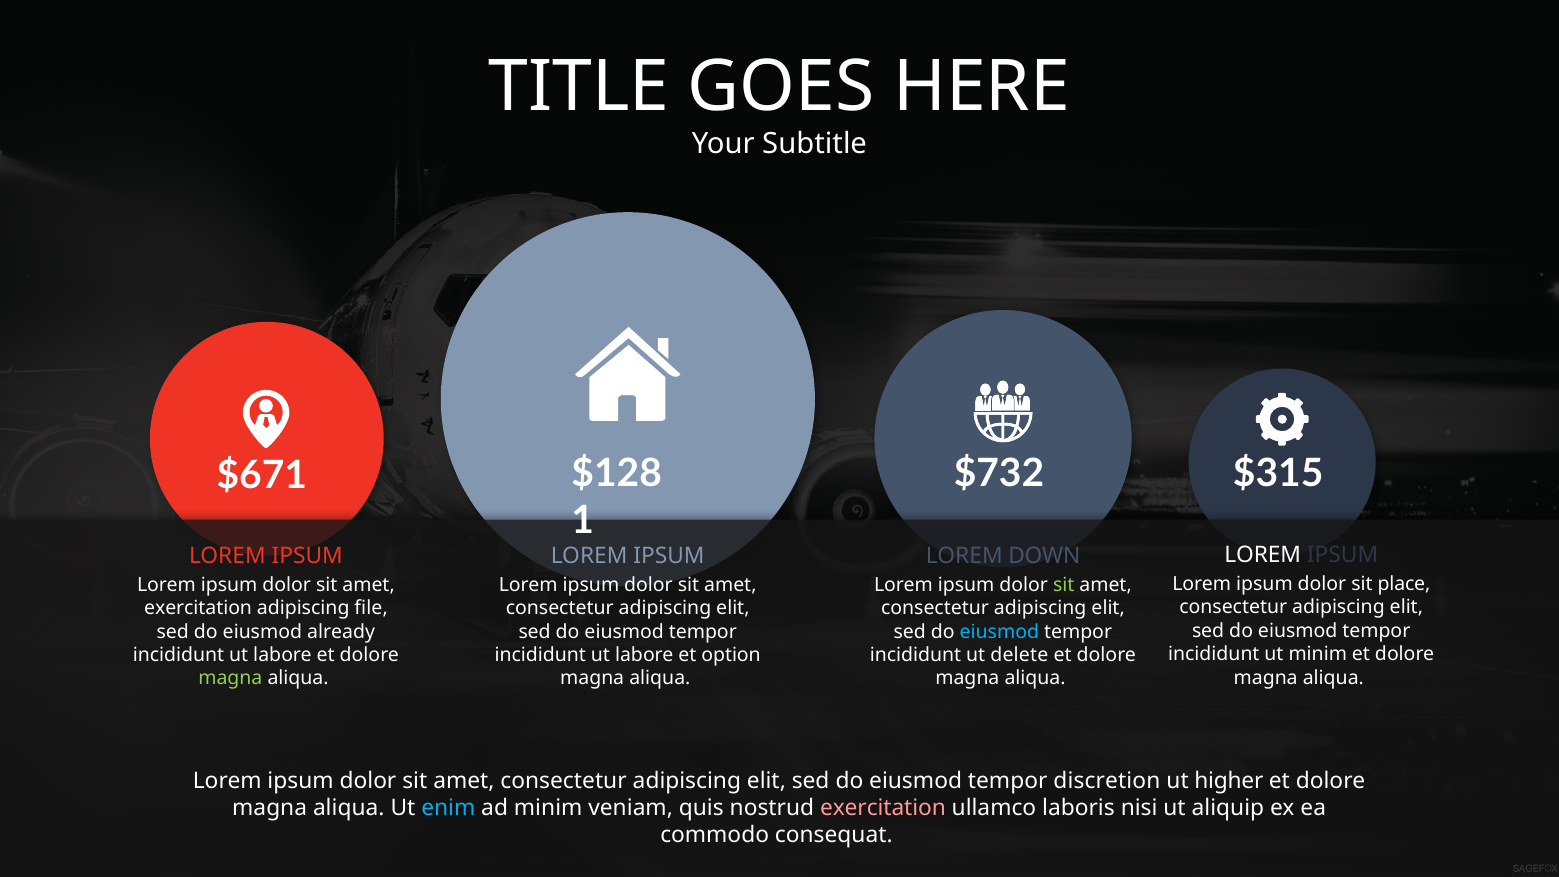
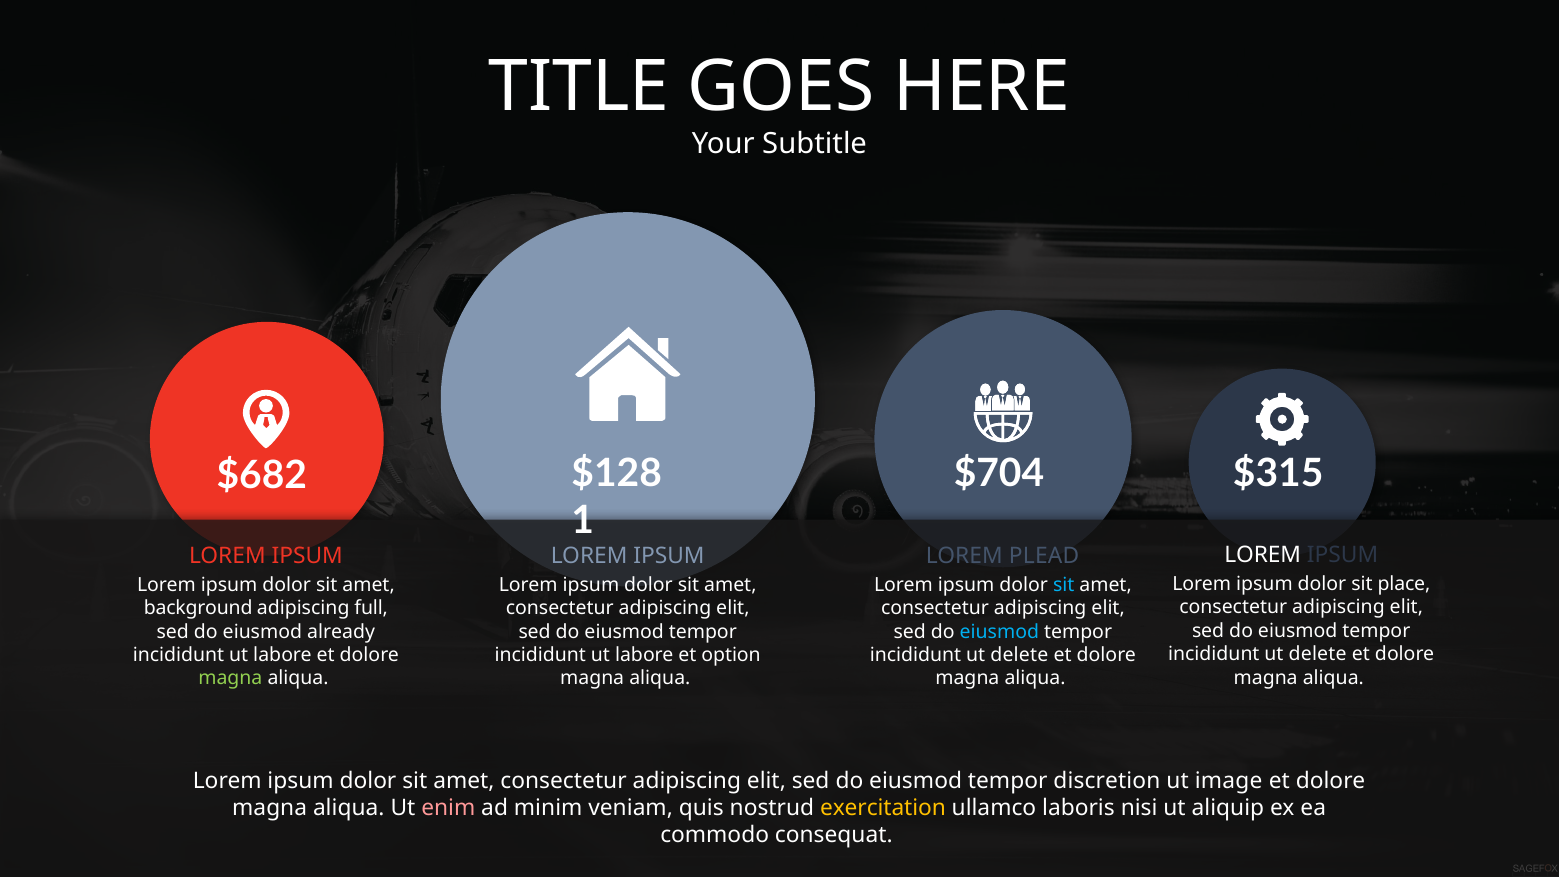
$732: $732 -> $704
$671: $671 -> $682
DOWN: DOWN -> PLEAD
sit at (1064, 585) colour: light green -> light blue
exercitation at (198, 608): exercitation -> background
file: file -> full
minim at (1318, 654): minim -> delete
higher: higher -> image
enim colour: light blue -> pink
exercitation at (883, 808) colour: pink -> yellow
